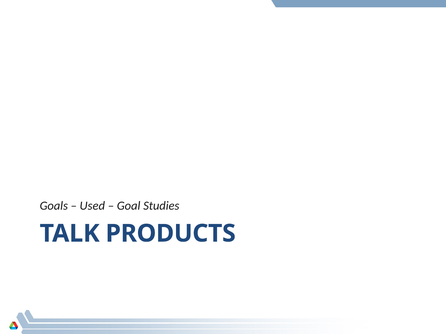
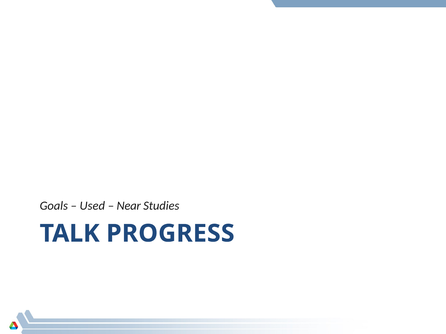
Goal: Goal -> Near
PRODUCTS: PRODUCTS -> PROGRESS
